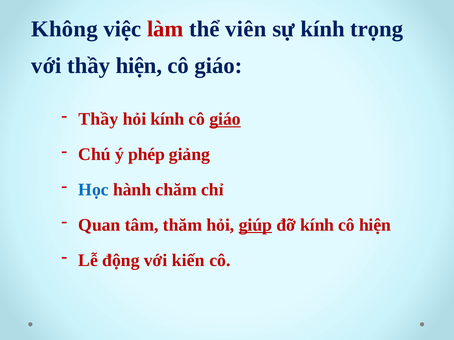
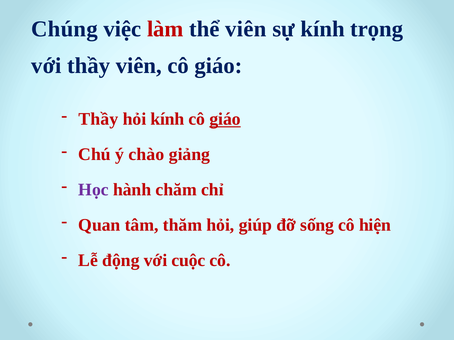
Không: Không -> Chúng
thầy hiện: hiện -> viên
phép: phép -> chào
Học colour: blue -> purple
giúp underline: present -> none
đỡ kính: kính -> sống
kiến: kiến -> cuộc
